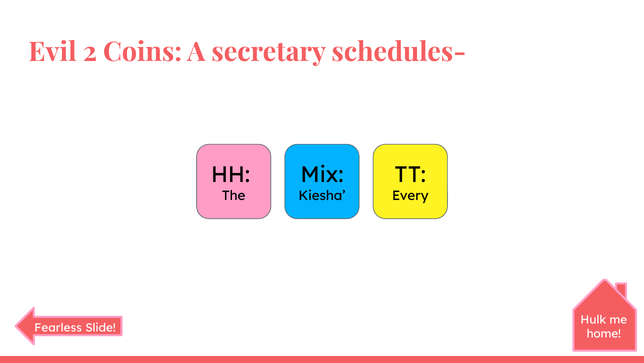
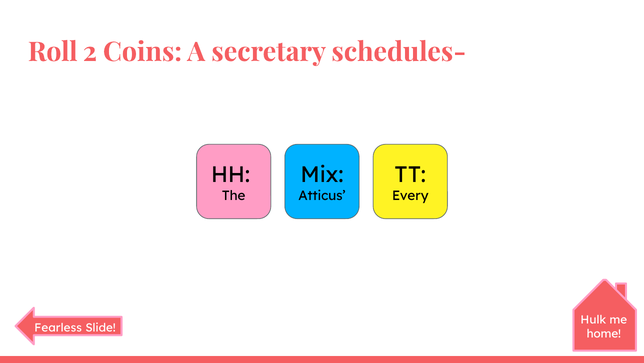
Evil: Evil -> Roll
Kiesha: Kiesha -> Atticus
